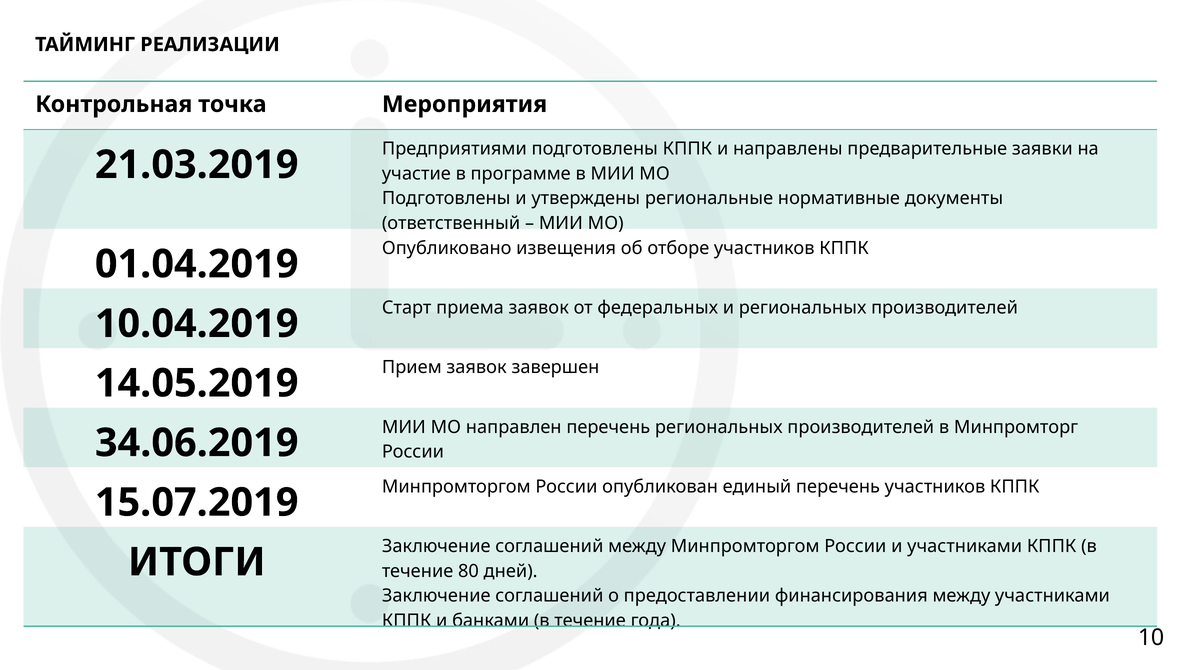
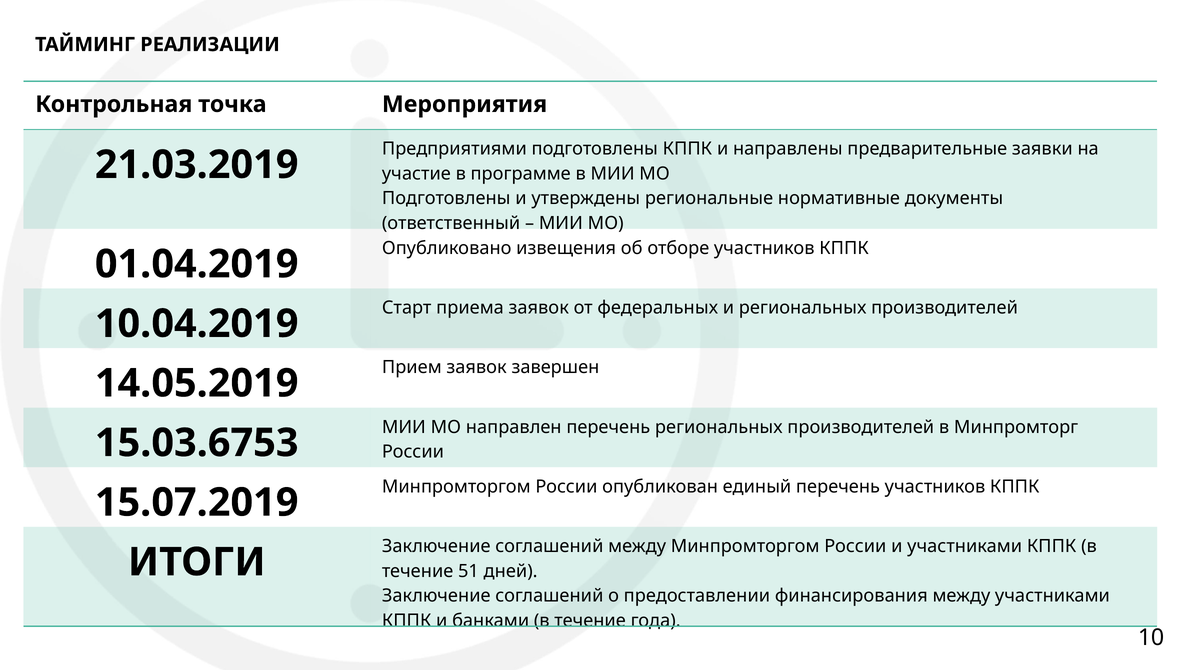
34.06.2019: 34.06.2019 -> 15.03.6753
80: 80 -> 51
